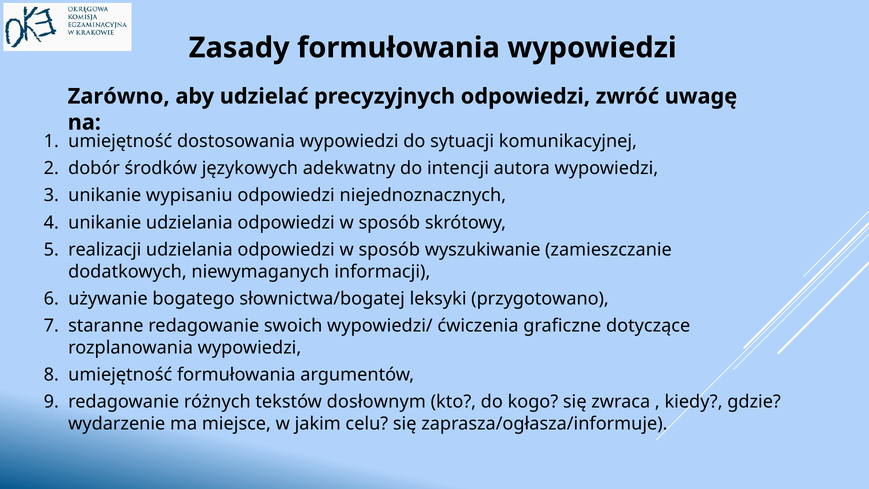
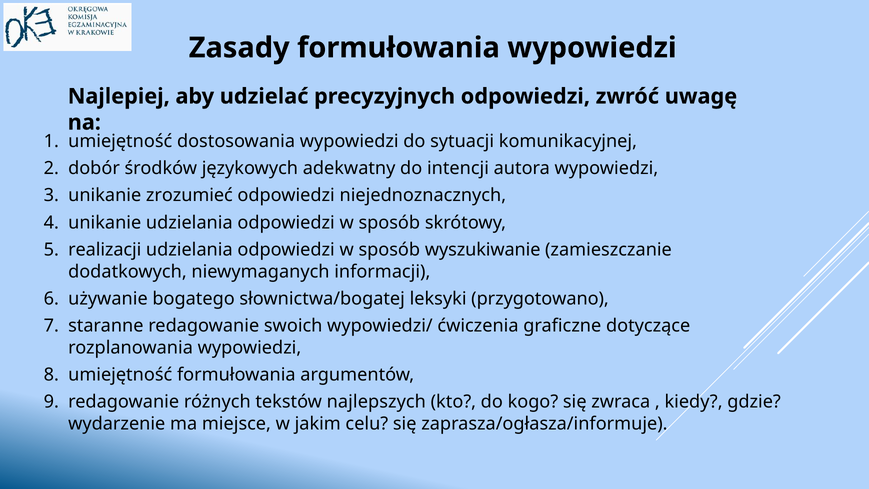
Zarówno: Zarówno -> Najlepiej
wypisaniu: wypisaniu -> zrozumieć
dosłownym: dosłownym -> najlepszych
